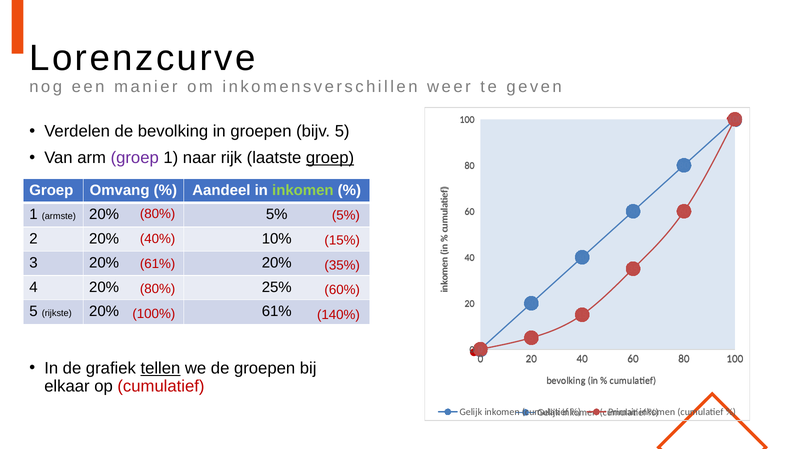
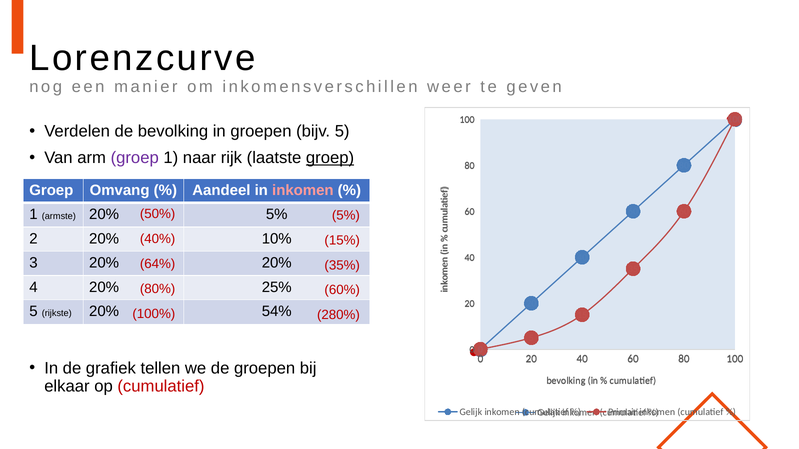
inkomen at (303, 190) colour: light green -> pink
80% at (158, 214): 80% -> 50%
61% at (158, 264): 61% -> 64%
20% 61%: 61% -> 54%
140%: 140% -> 280%
tellen underline: present -> none
